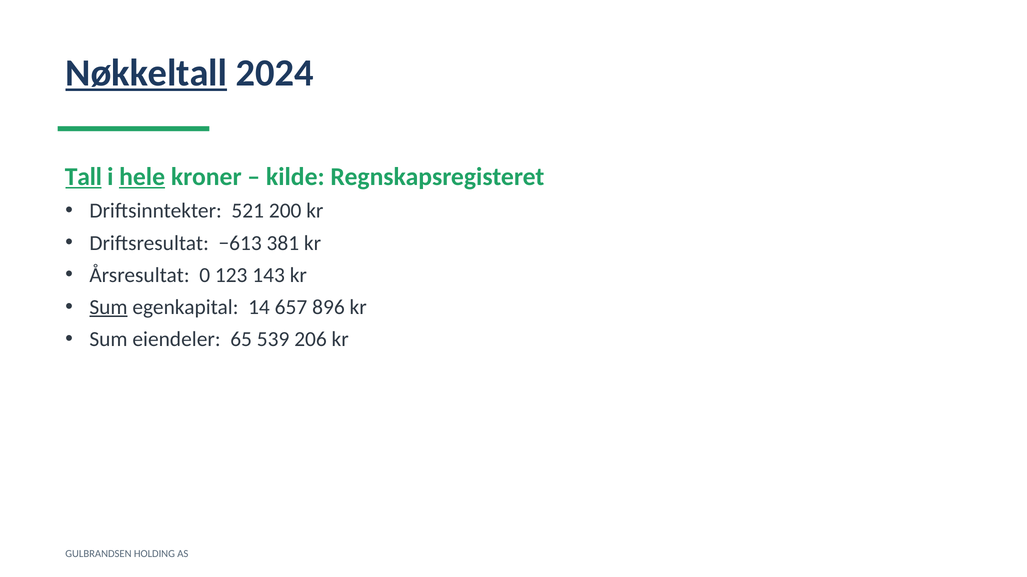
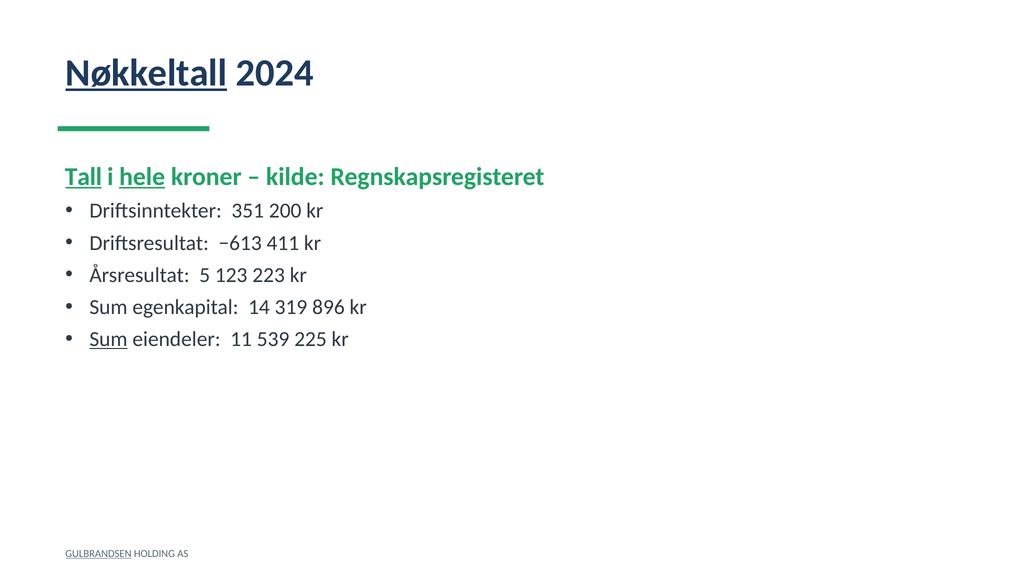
521: 521 -> 351
381: 381 -> 411
0: 0 -> 5
143: 143 -> 223
Sum at (108, 308) underline: present -> none
657: 657 -> 319
Sum at (108, 340) underline: none -> present
65: 65 -> 11
206: 206 -> 225
GULBRANDSEN underline: none -> present
